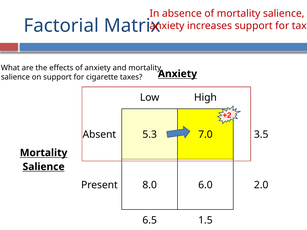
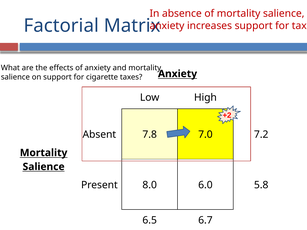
5.3: 5.3 -> 7.8
3.5: 3.5 -> 7.2
2.0: 2.0 -> 5.8
1.5: 1.5 -> 6.7
